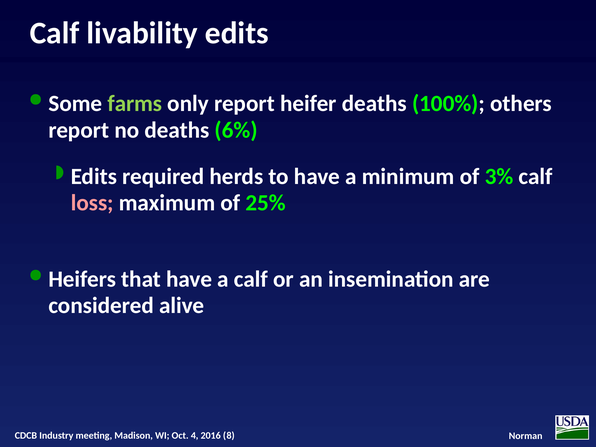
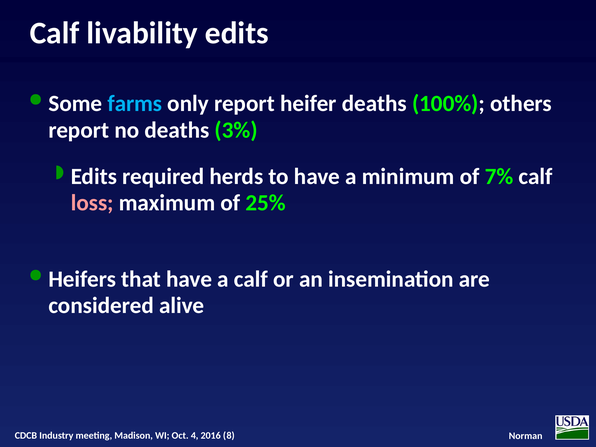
farms colour: light green -> light blue
6%: 6% -> 3%
3%: 3% -> 7%
